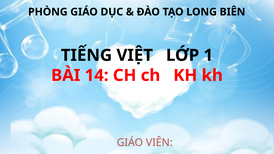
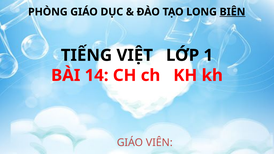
BIÊN underline: none -> present
